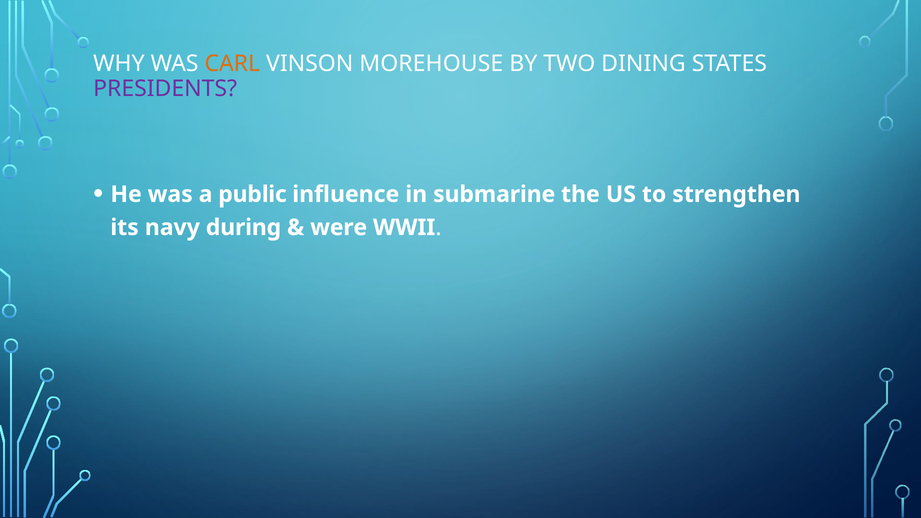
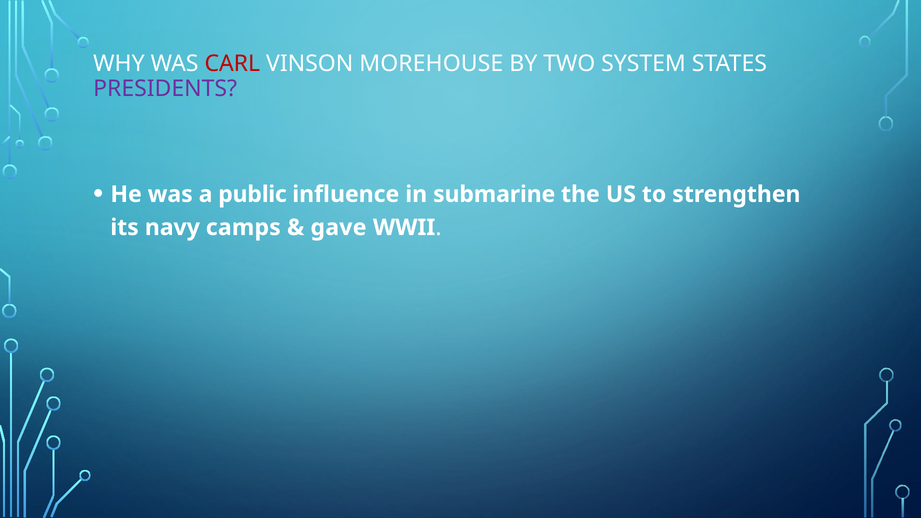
CARL colour: orange -> red
DINING: DINING -> SYSTEM
during: during -> camps
were: were -> gave
